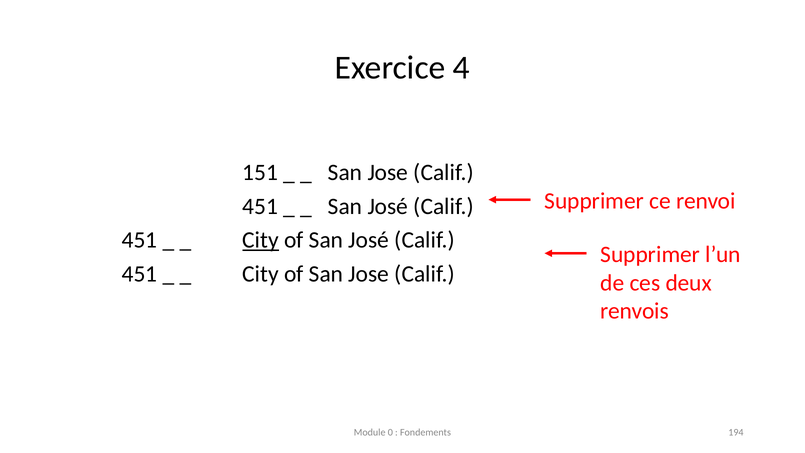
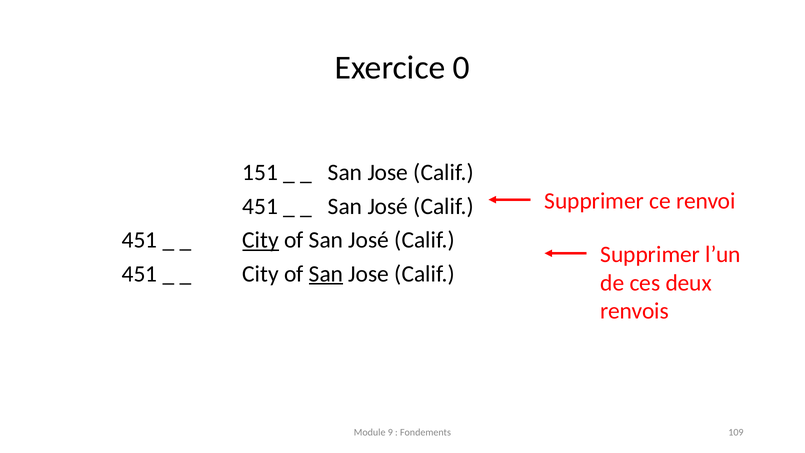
4: 4 -> 0
San at (326, 274) underline: none -> present
0: 0 -> 9
194: 194 -> 109
